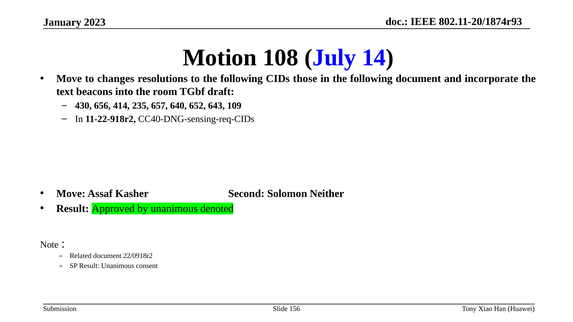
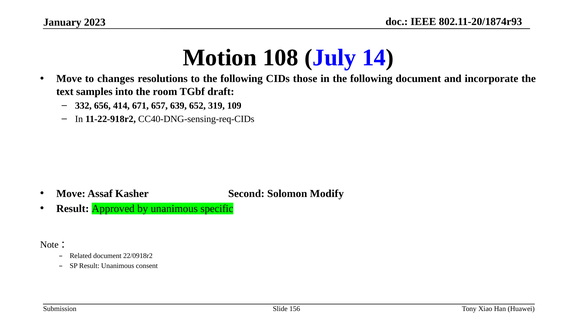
beacons: beacons -> samples
430: 430 -> 332
235: 235 -> 671
640: 640 -> 639
643: 643 -> 319
Neither: Neither -> Modify
denoted: denoted -> specific
